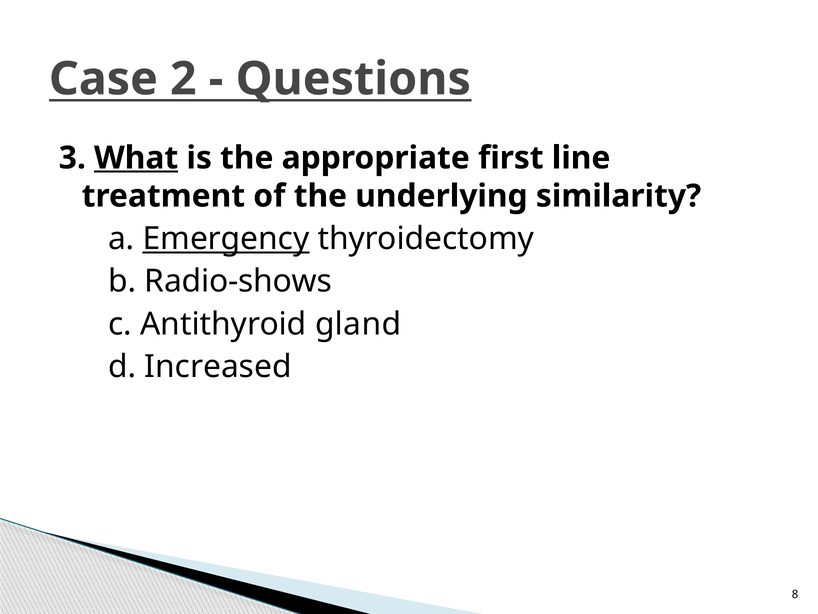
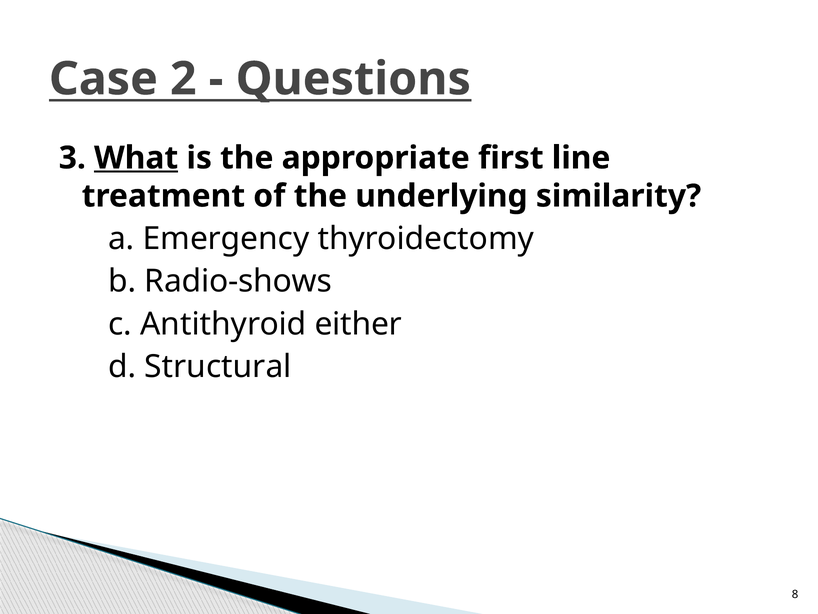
Emergency underline: present -> none
gland: gland -> either
Increased: Increased -> Structural
